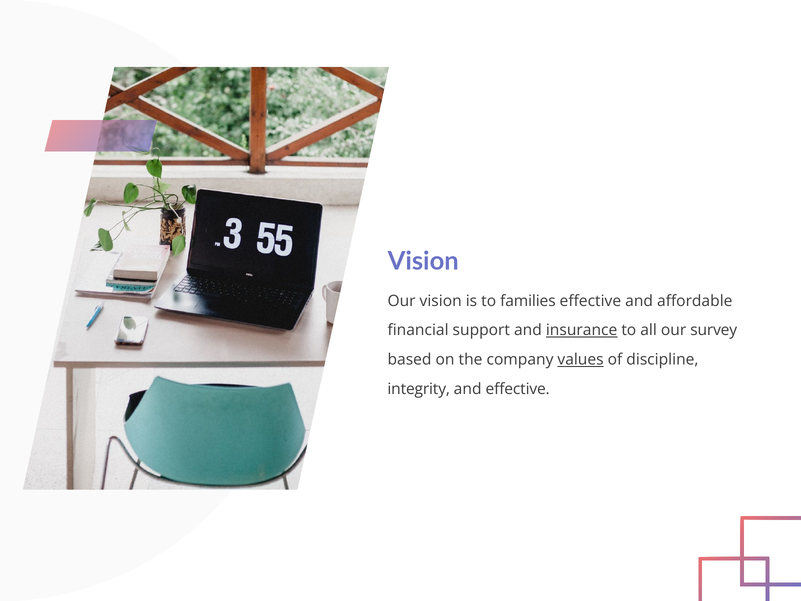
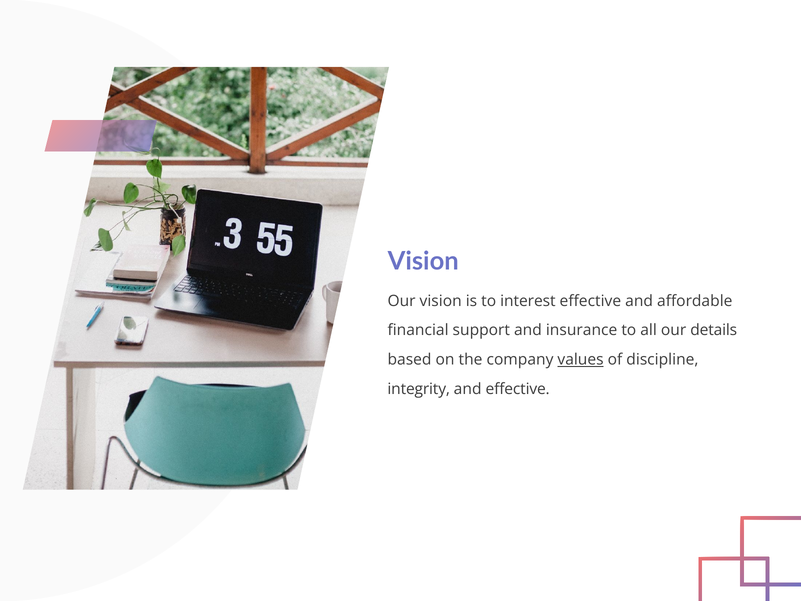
families: families -> interest
insurance underline: present -> none
survey: survey -> details
